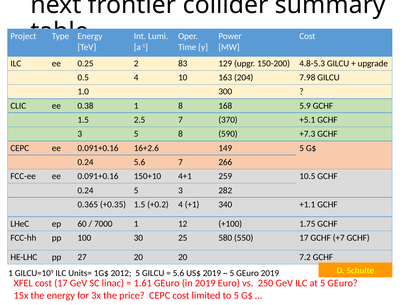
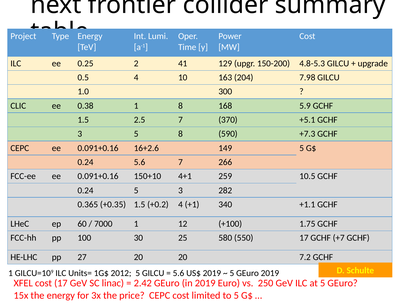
83: 83 -> 41
1.61: 1.61 -> 2.42
